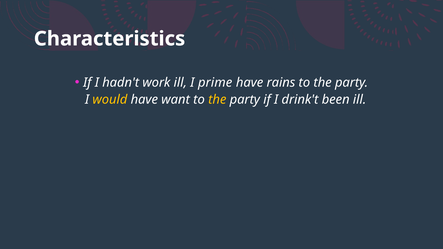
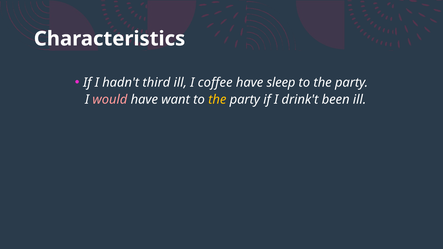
work: work -> third
prime: prime -> coffee
rains: rains -> sleep
would colour: yellow -> pink
